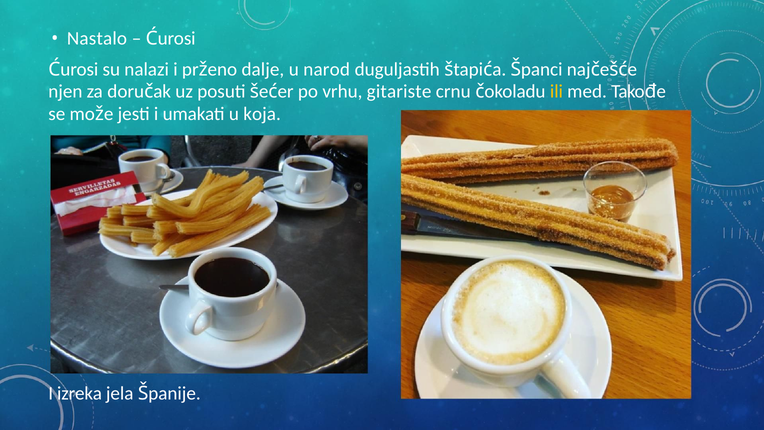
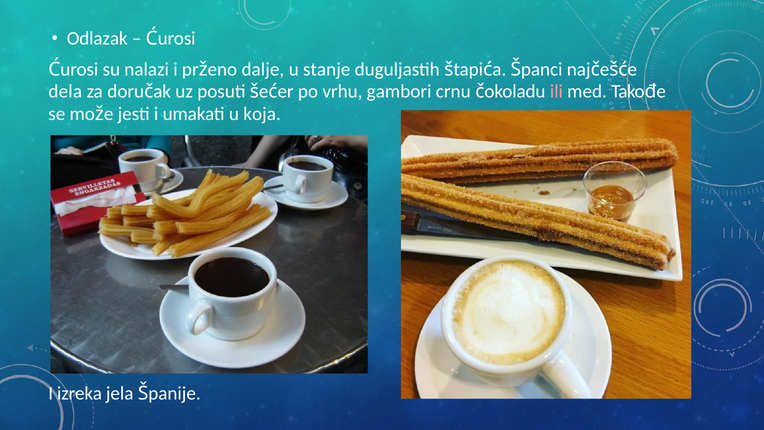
Nastalo: Nastalo -> Odlazak
narod: narod -> stanje
njen: njen -> dela
gitariste: gitariste -> gambori
ili colour: yellow -> pink
